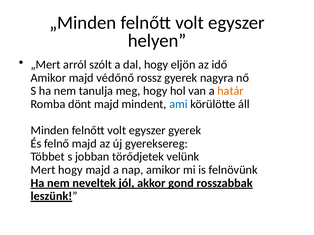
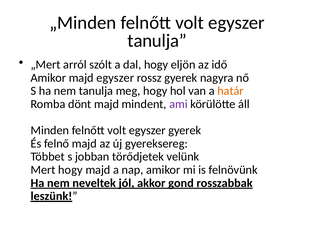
helyen at (157, 41): helyen -> tanulja
majd védőnő: védőnő -> egyszer
ami colour: blue -> purple
